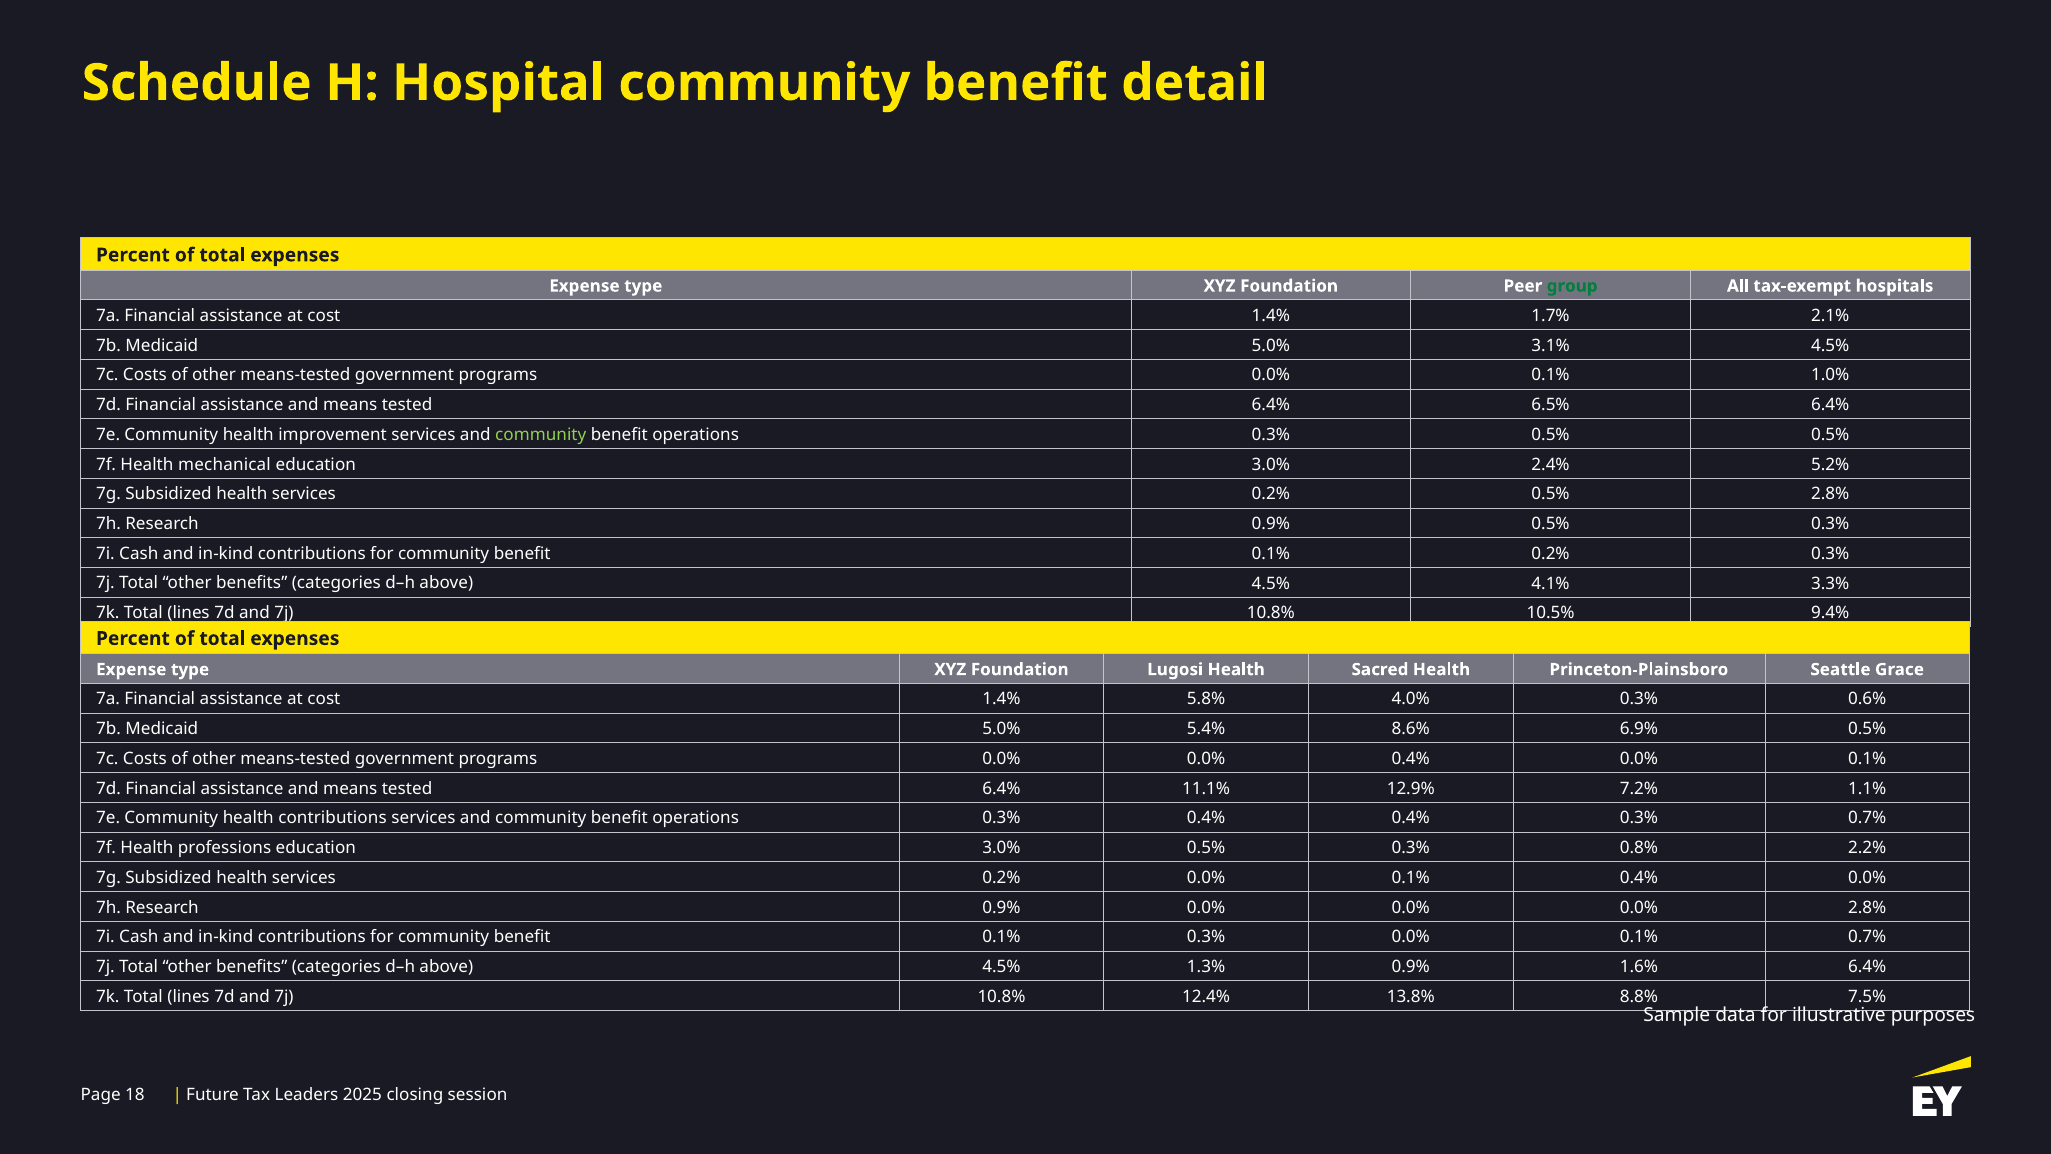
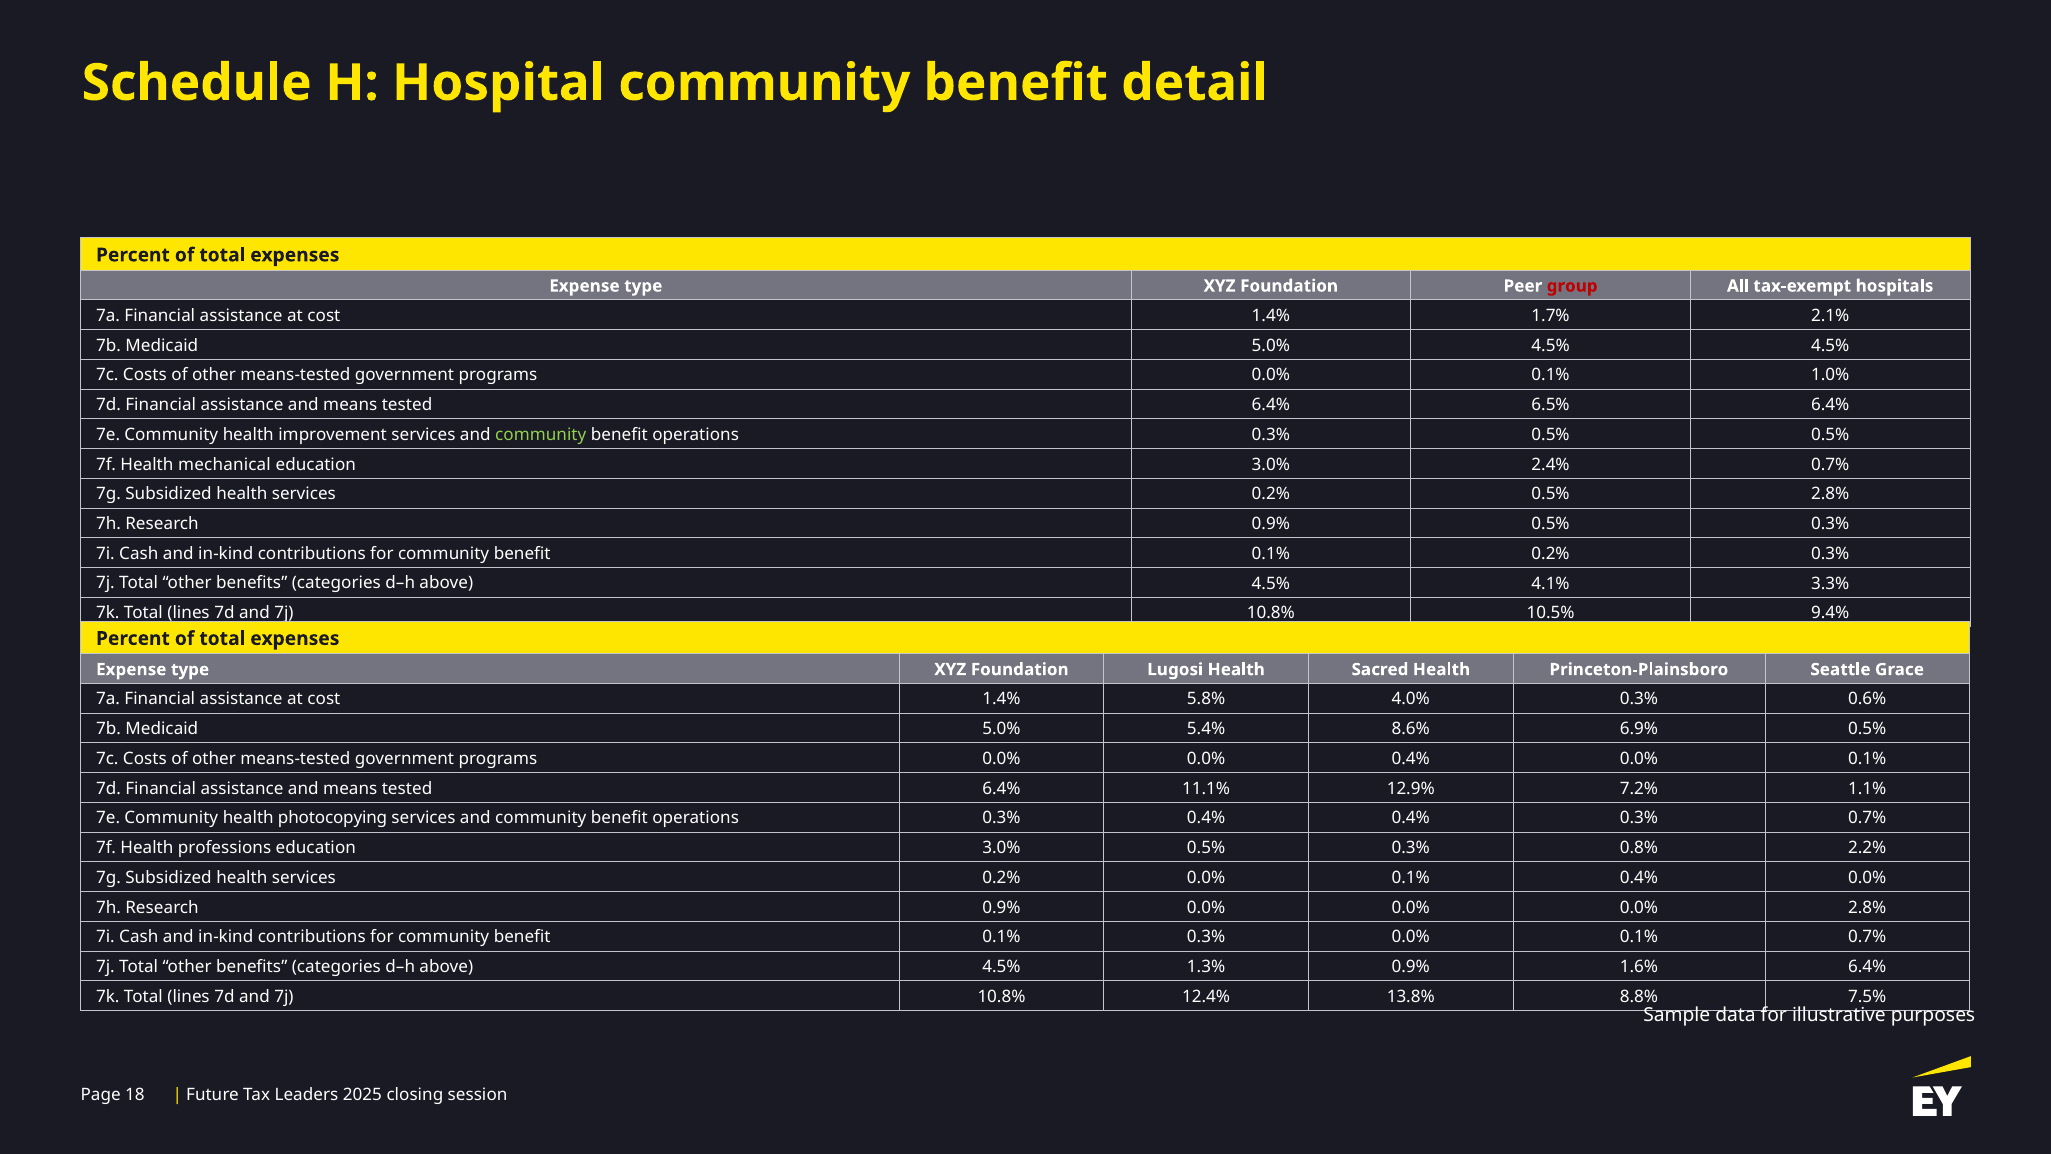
group colour: green -> red
5.0% 3.1%: 3.1% -> 4.5%
2.4% 5.2%: 5.2% -> 0.7%
health contributions: contributions -> photocopying
